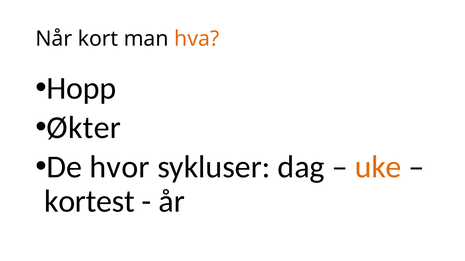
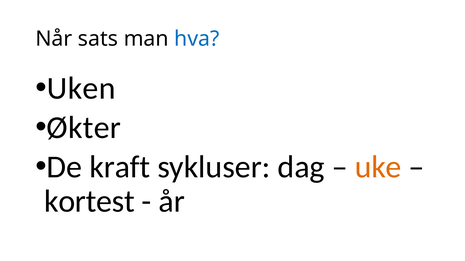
kort: kort -> sats
hva colour: orange -> blue
Hopp: Hopp -> Uken
hvor: hvor -> kraft
